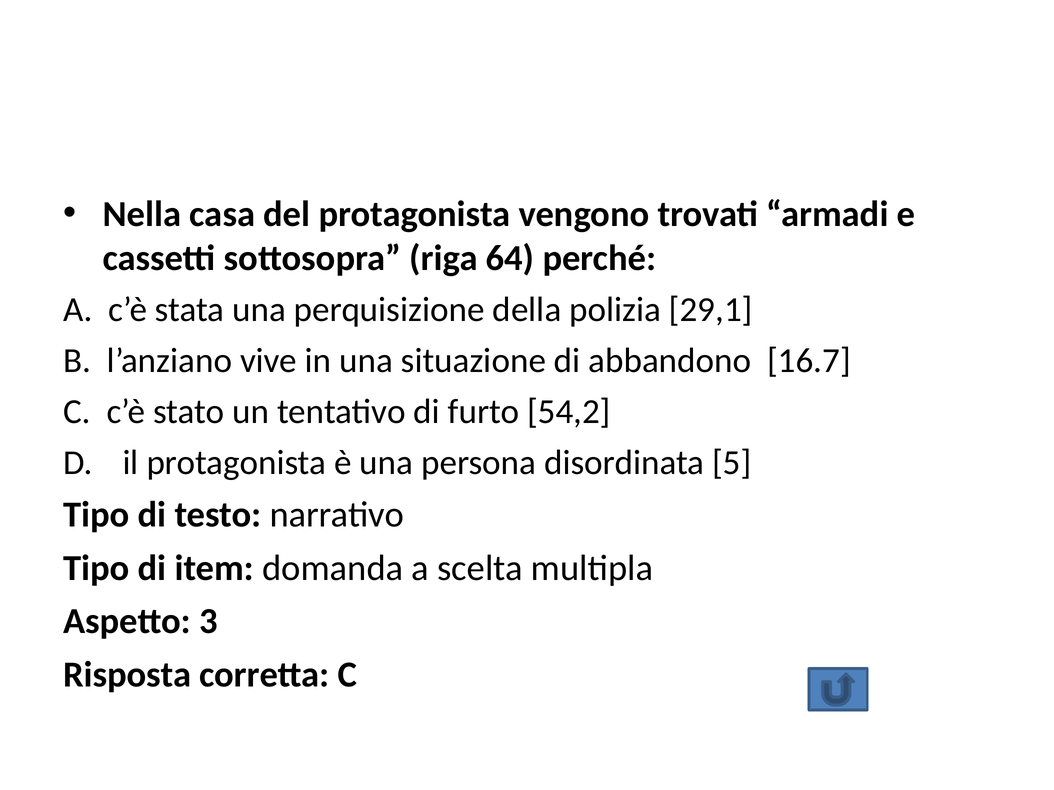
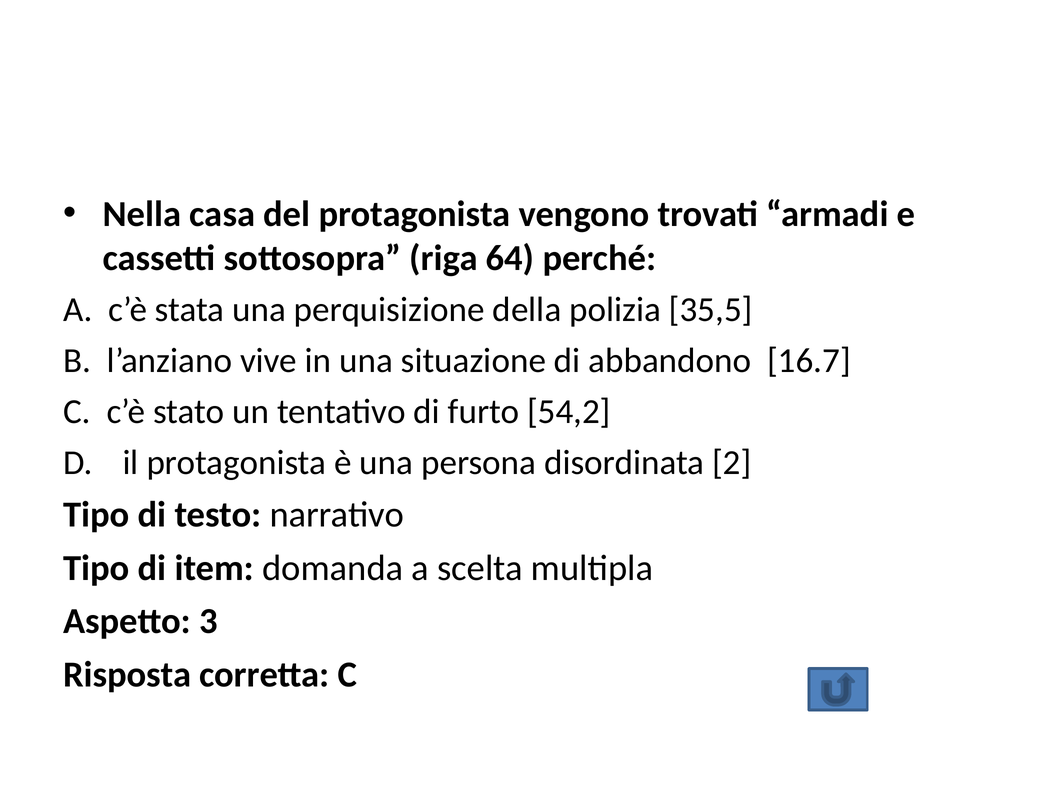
29,1: 29,1 -> 35,5
5: 5 -> 2
